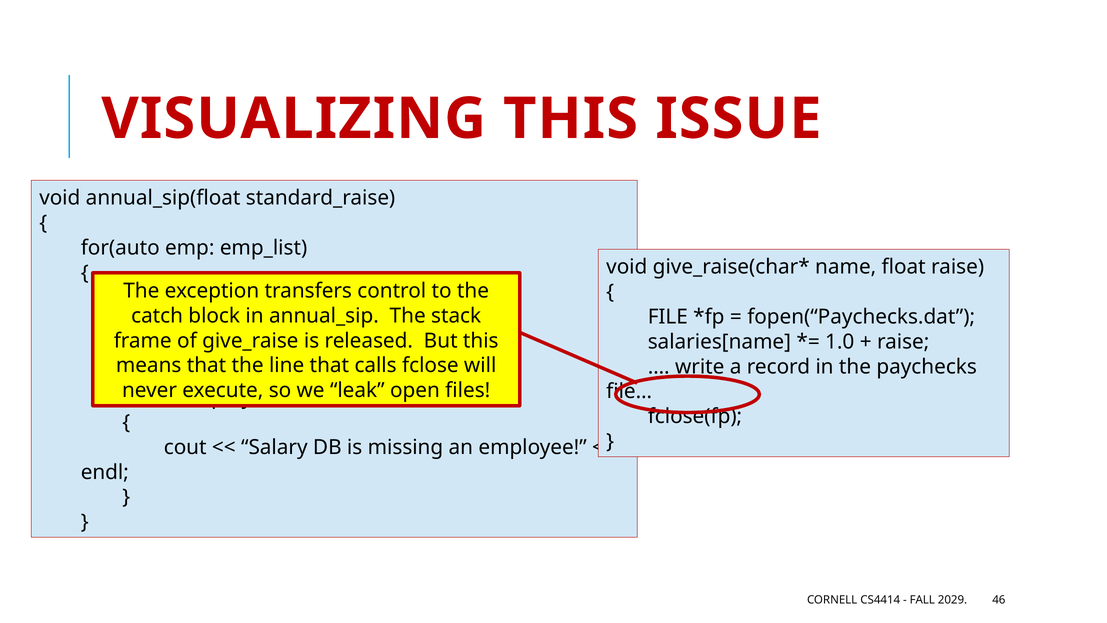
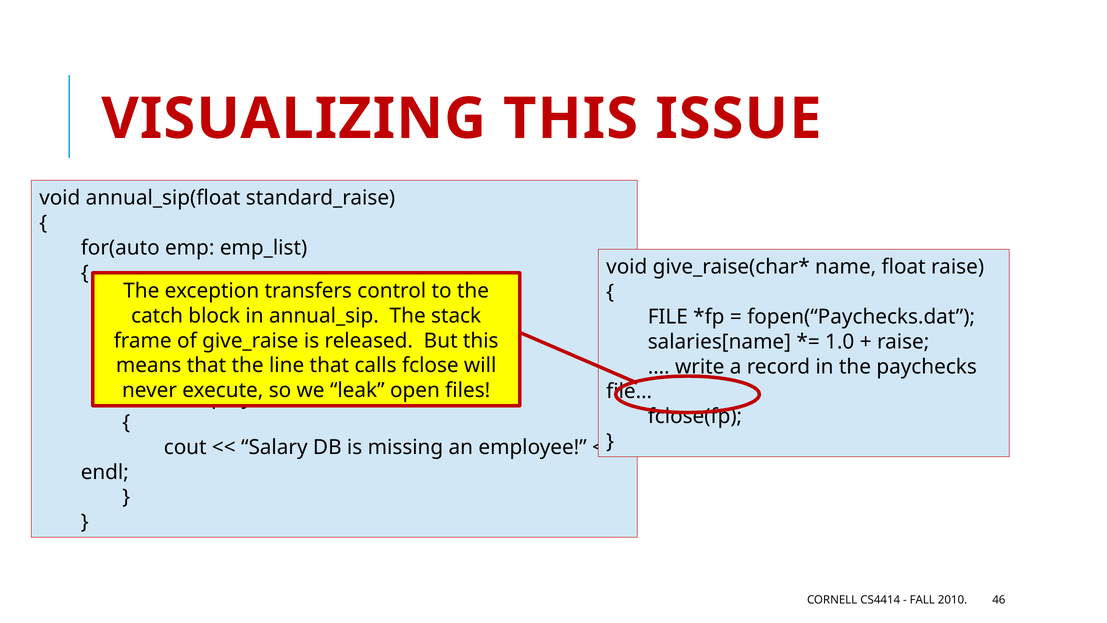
2029: 2029 -> 2010
